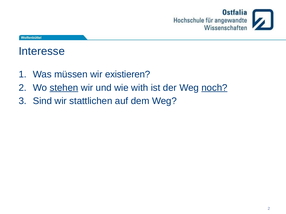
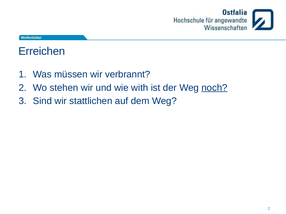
Interesse: Interesse -> Erreichen
existieren: existieren -> verbrannt
stehen underline: present -> none
